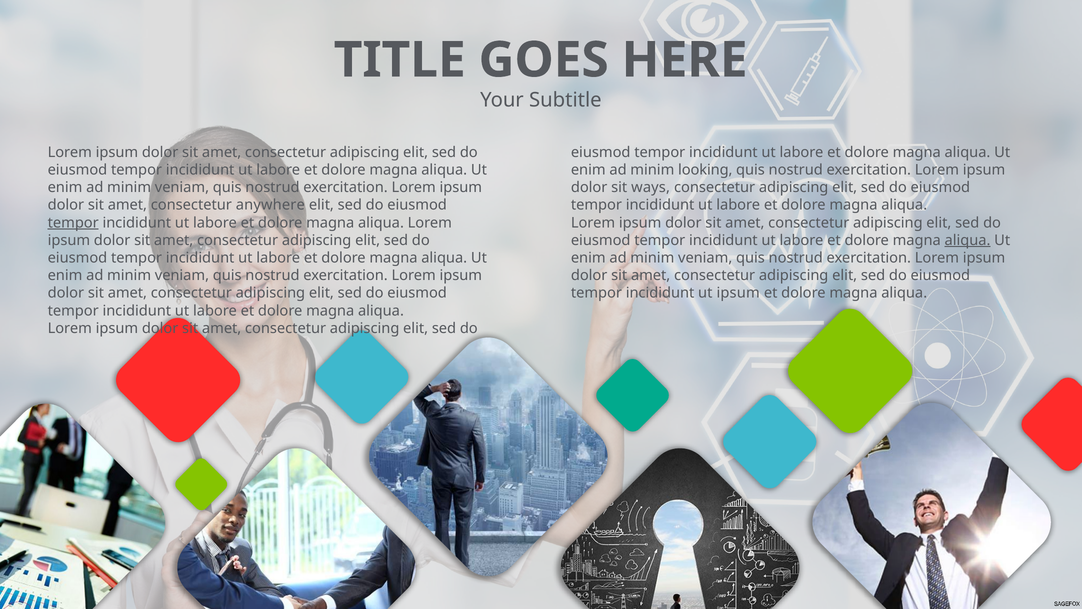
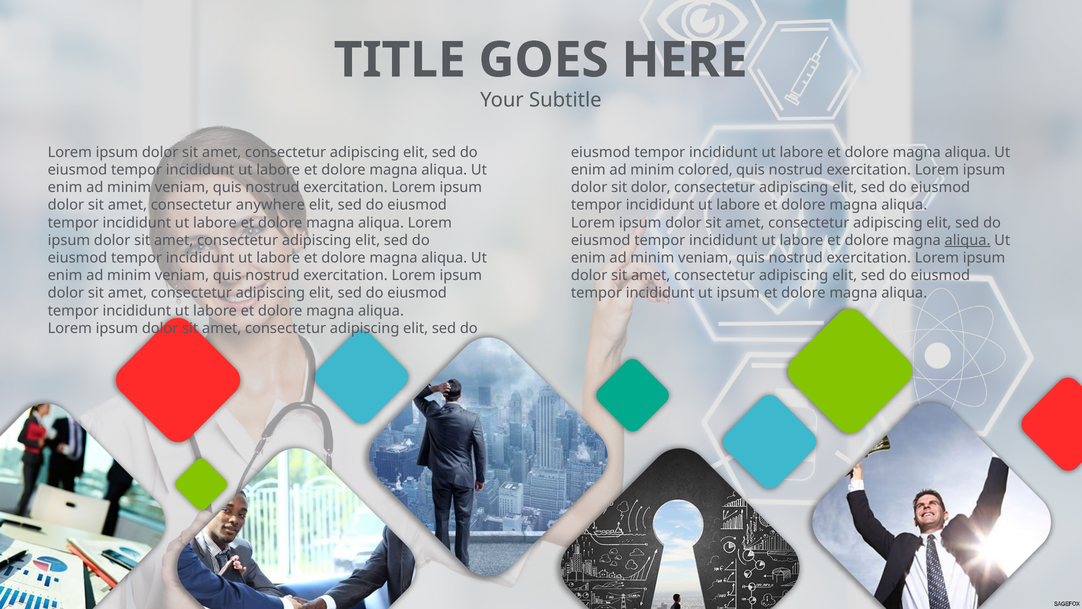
looking: looking -> colored
sit ways: ways -> dolor
tempor at (73, 223) underline: present -> none
